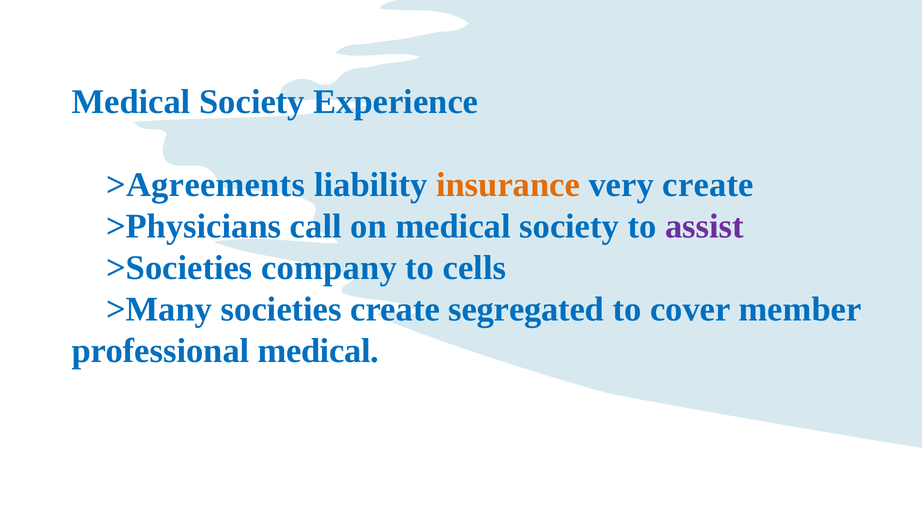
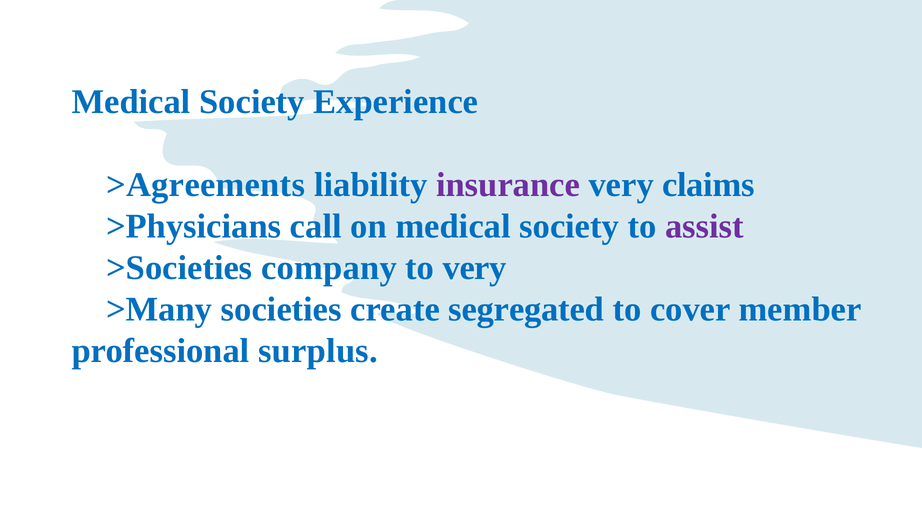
insurance colour: orange -> purple
very create: create -> claims
to cells: cells -> very
professional medical: medical -> surplus
